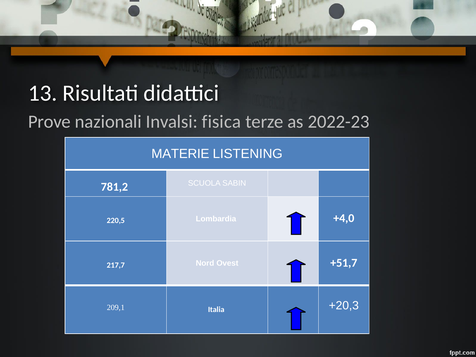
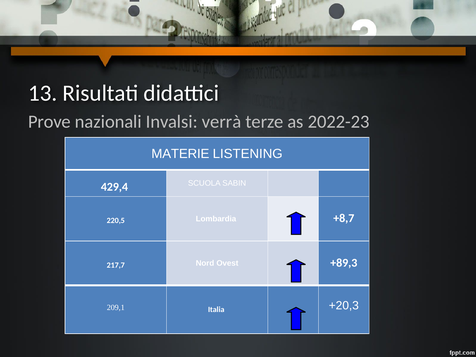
fisica: fisica -> verrà
781,2: 781,2 -> 429,4
+4,0: +4,0 -> +8,7
+51,7: +51,7 -> +89,3
